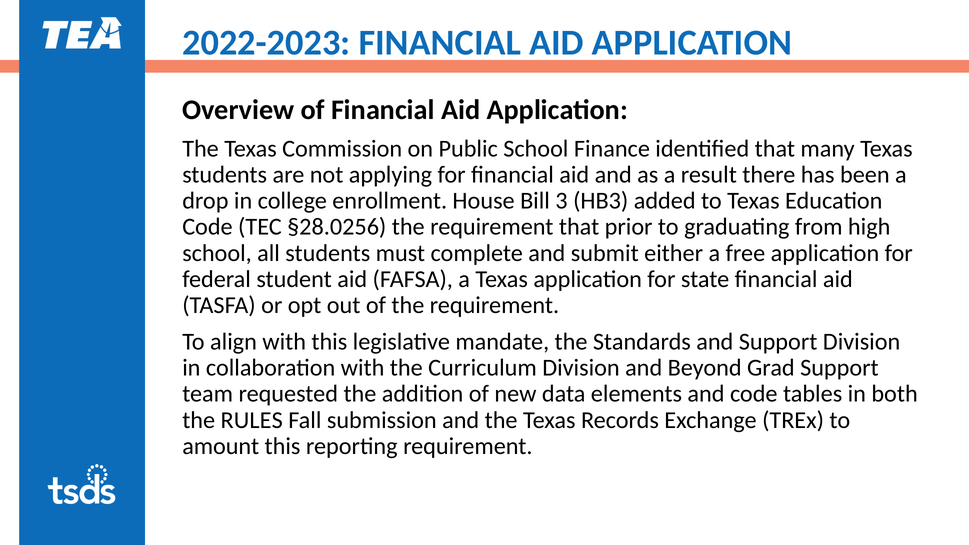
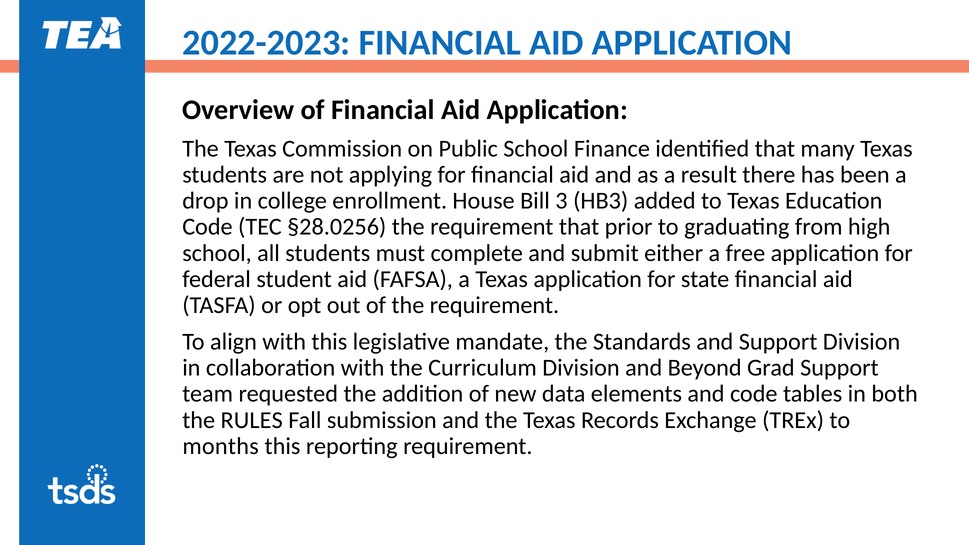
amount: amount -> months
